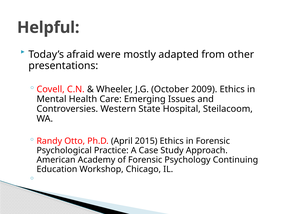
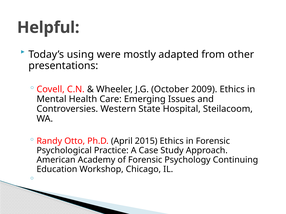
afraid: afraid -> using
